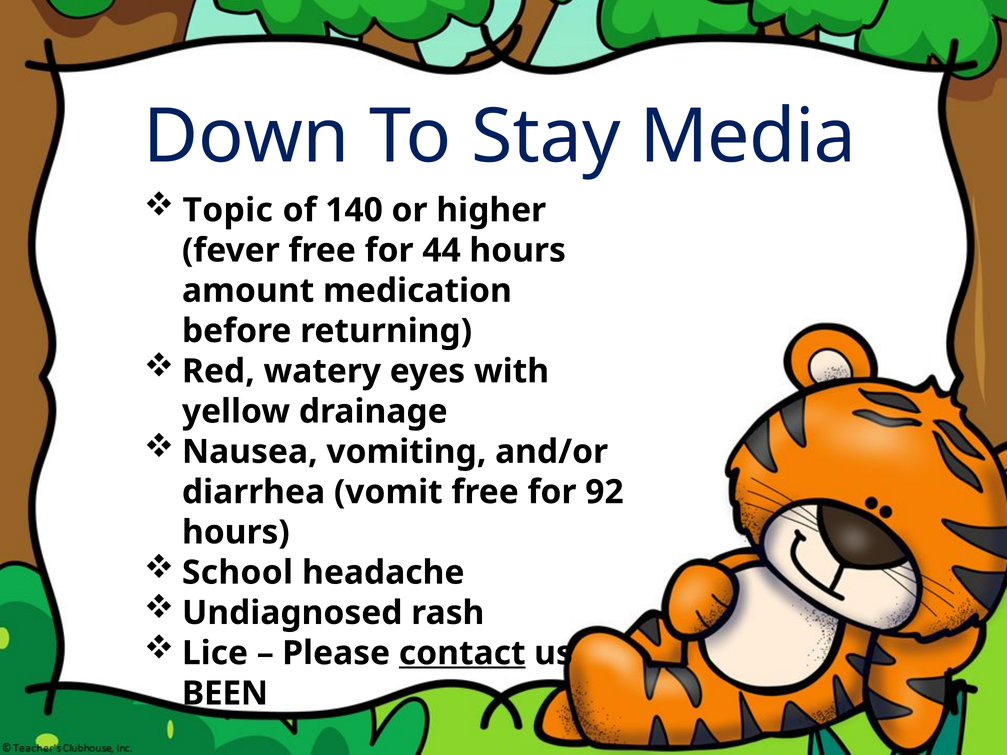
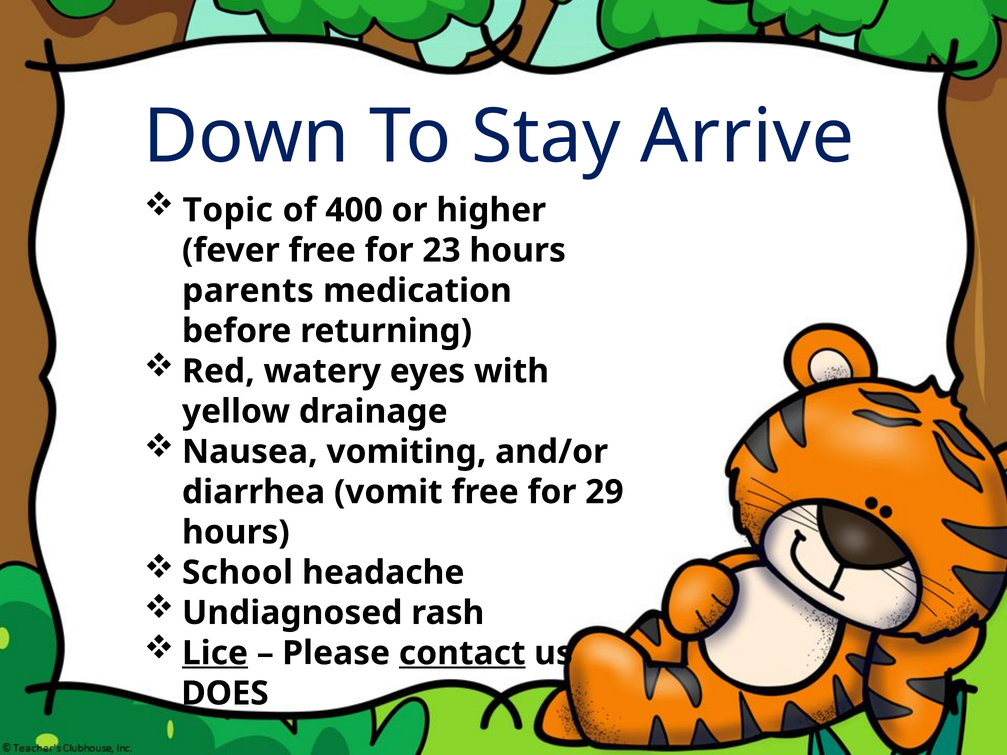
Media: Media -> Arrive
140: 140 -> 400
44: 44 -> 23
amount: amount -> parents
92: 92 -> 29
Lice underline: none -> present
BEEN: BEEN -> DOES
